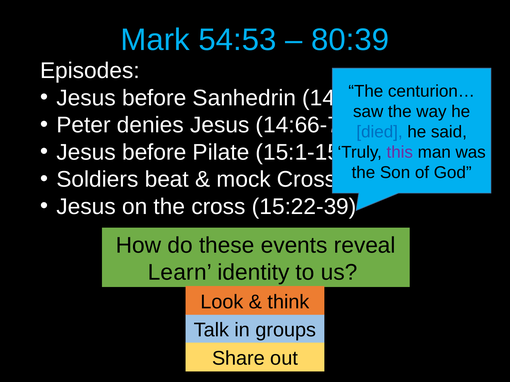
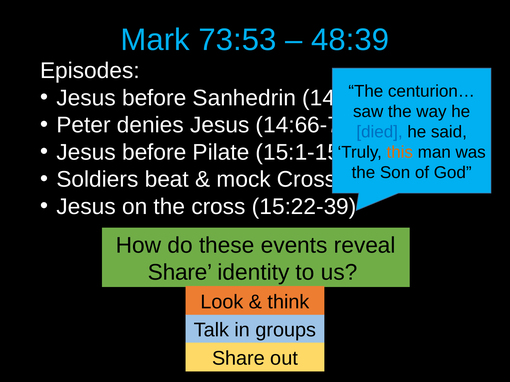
54:53: 54:53 -> 73:53
80:39: 80:39 -> 48:39
this colour: purple -> orange
Learn at (180, 273): Learn -> Share
